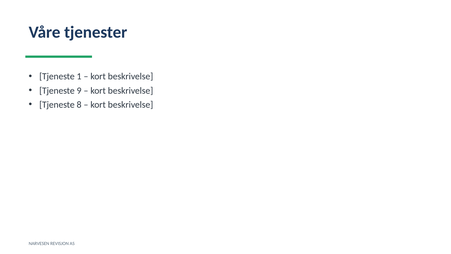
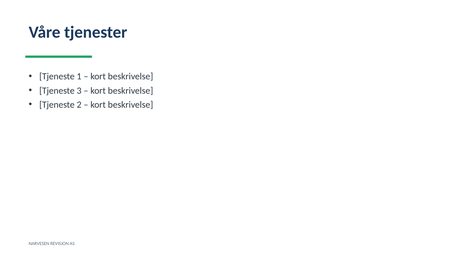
9: 9 -> 3
8: 8 -> 2
